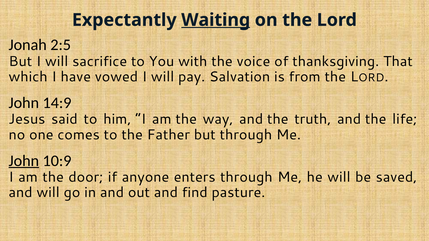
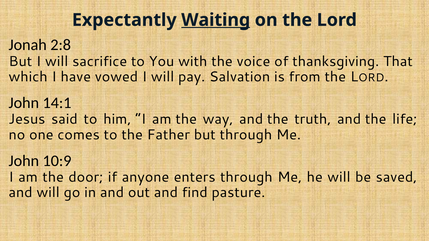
2:5: 2:5 -> 2:8
14:9: 14:9 -> 14:1
John at (24, 161) underline: present -> none
